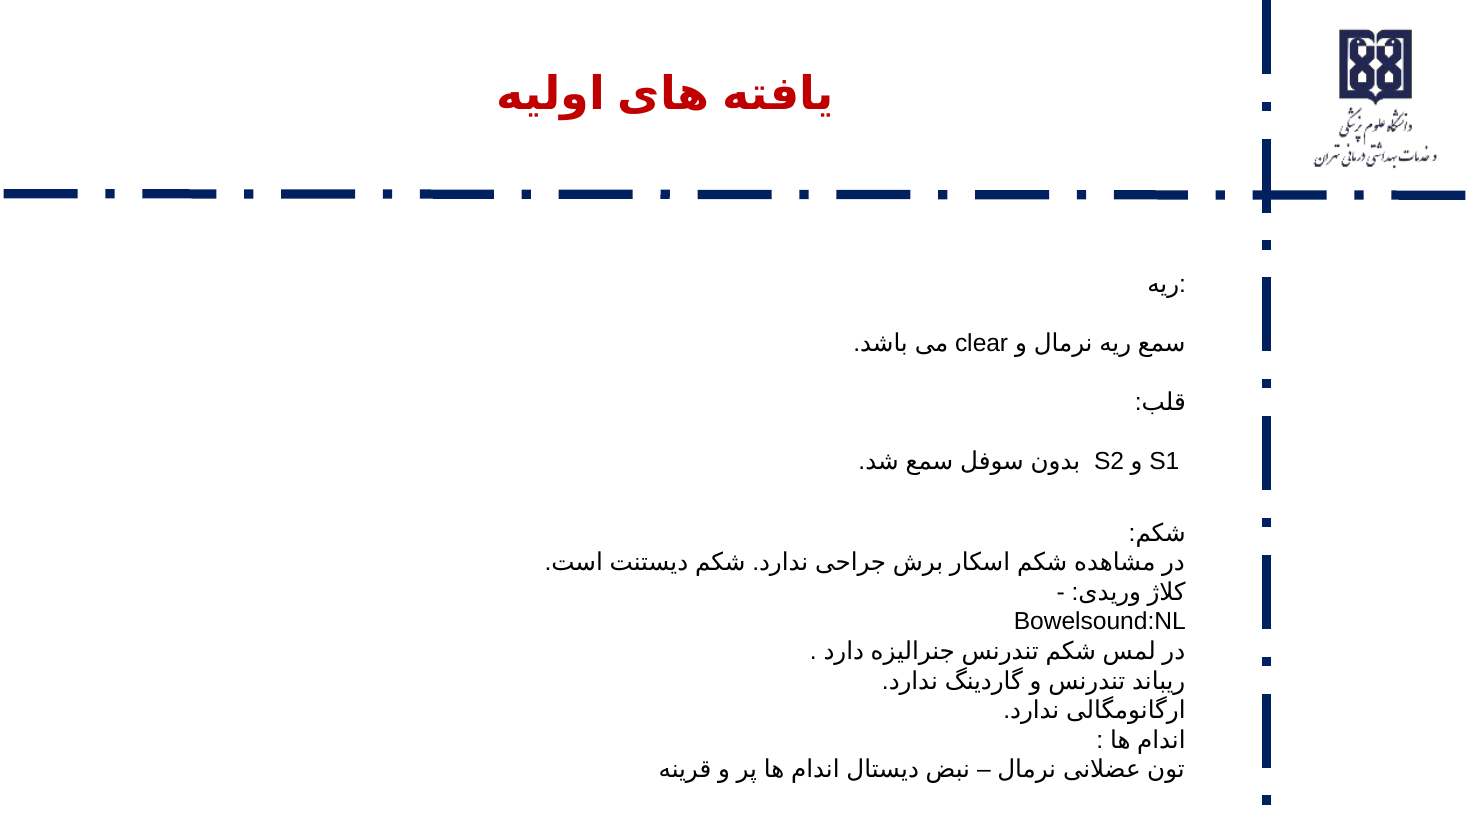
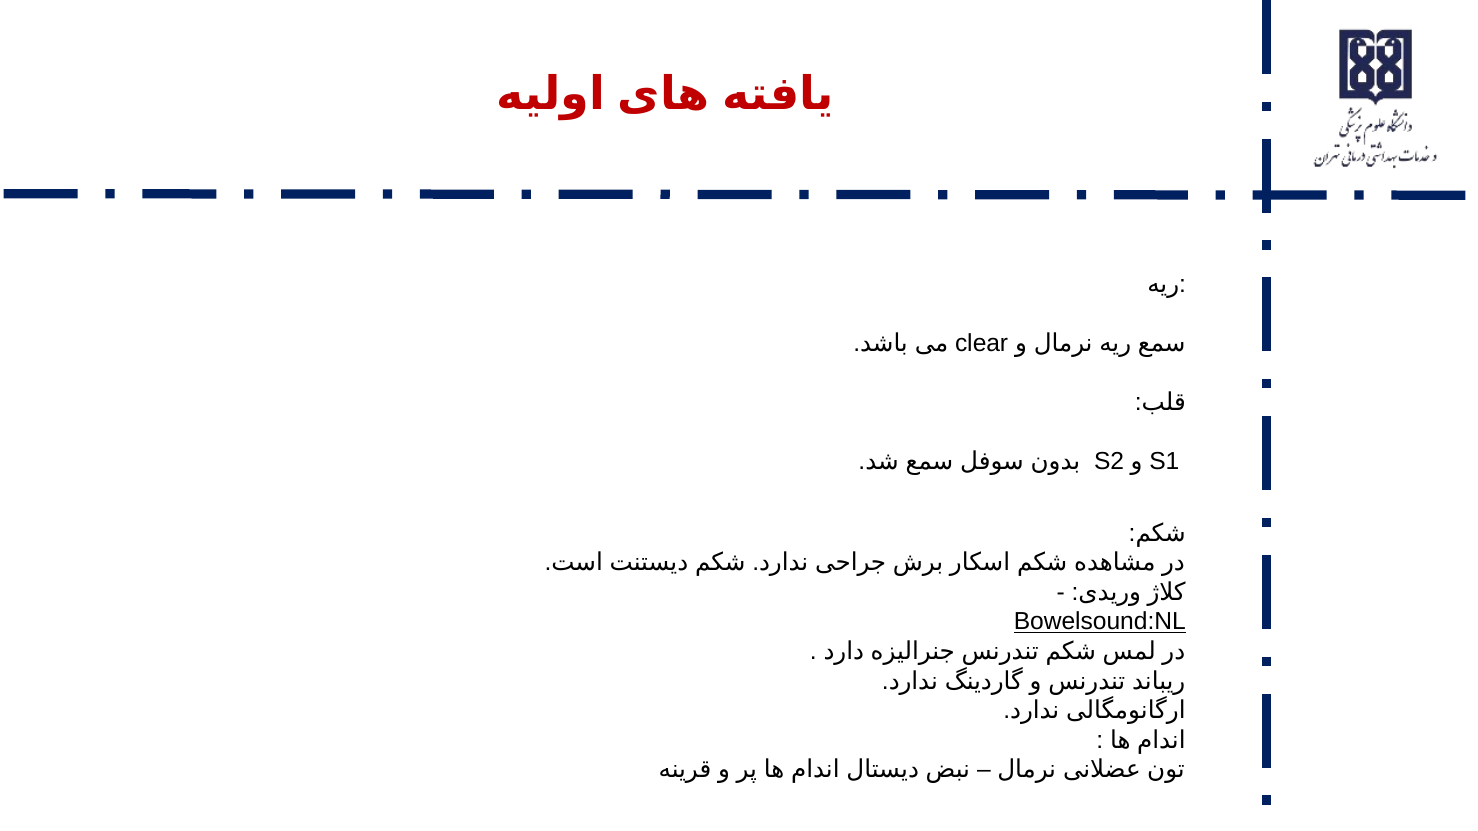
Bowelsound:NL underline: none -> present
